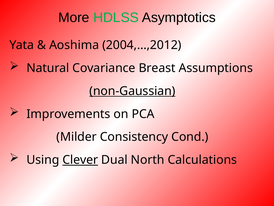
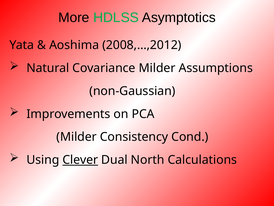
2004,…,2012: 2004,…,2012 -> 2008,…,2012
Covariance Breast: Breast -> Milder
non-Gaussian underline: present -> none
